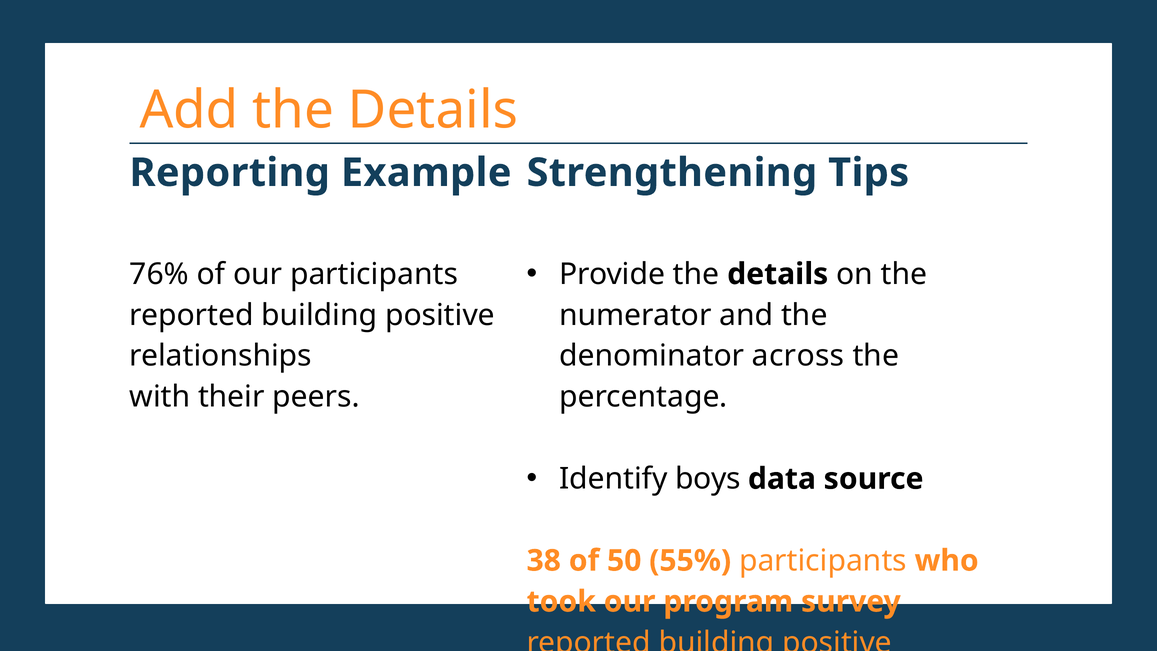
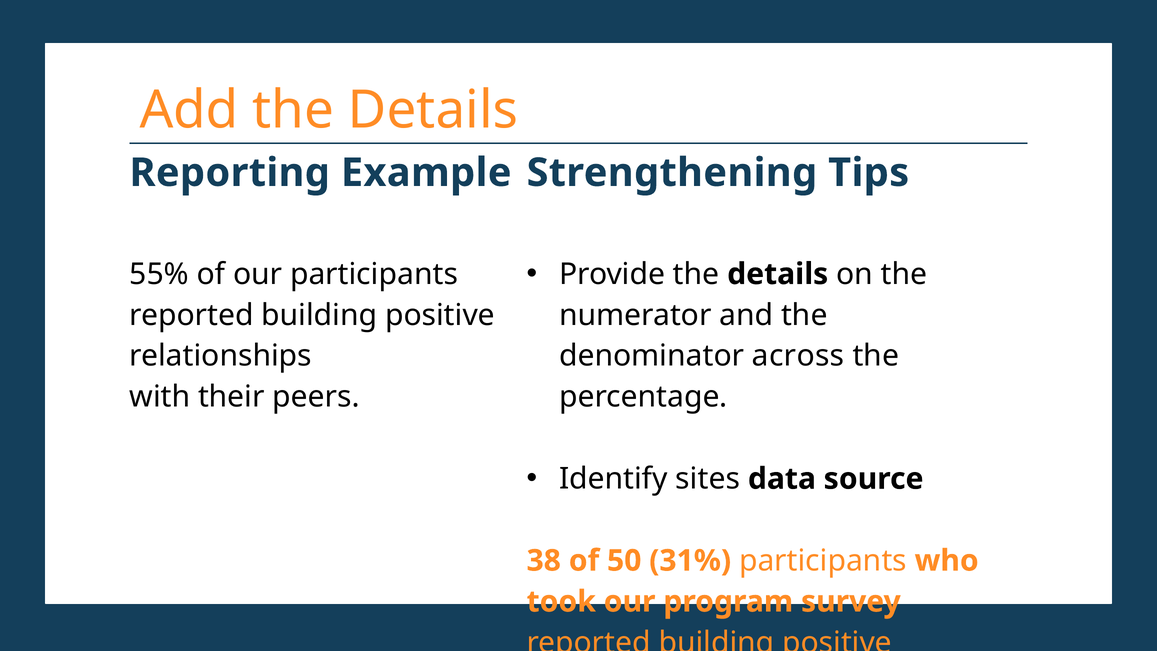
76%: 76% -> 55%
boys: boys -> sites
55%: 55% -> 31%
